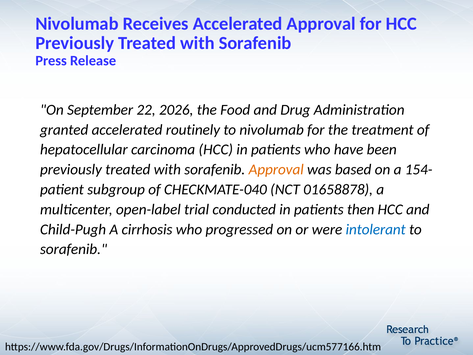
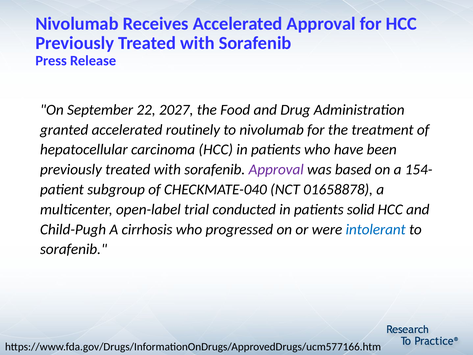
2026: 2026 -> 2027
Approval at (276, 169) colour: orange -> purple
then: then -> solid
